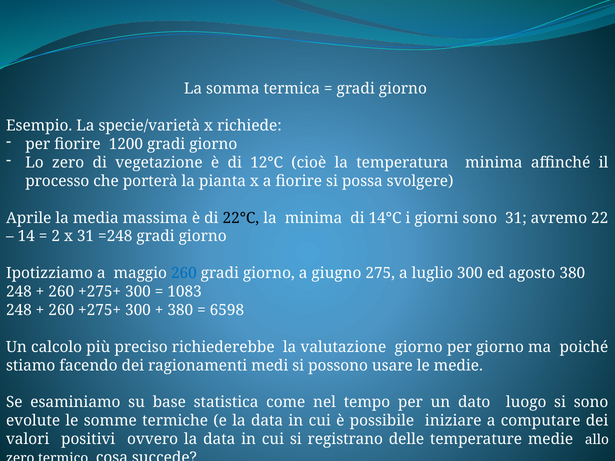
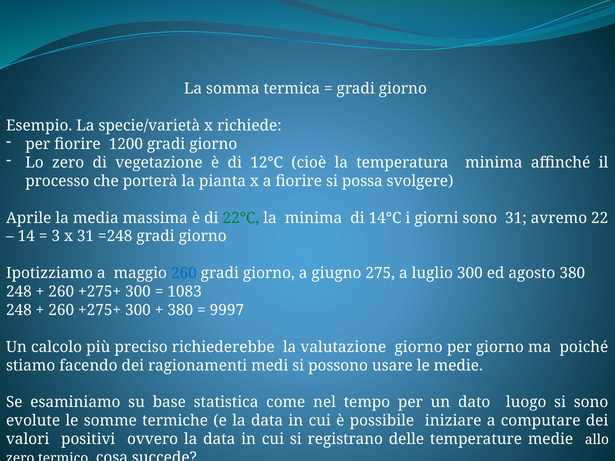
22°C colour: black -> green
2: 2 -> 3
6598: 6598 -> 9997
